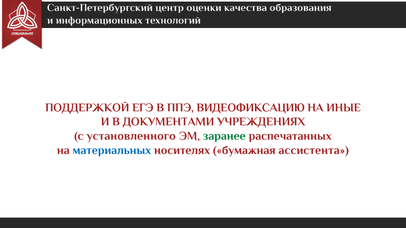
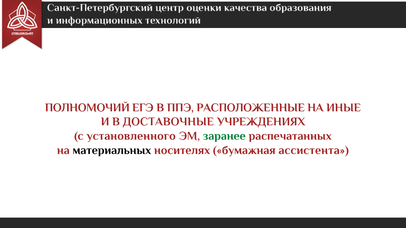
ПОДДЕРЖКОЙ: ПОДДЕРЖКОЙ -> ПОЛНОМОЧИЙ
ВИДЕОФИКСАЦИЮ: ВИДЕОФИКСАЦИЮ -> РАСПОЛОЖЕННЫЕ
ДОКУМЕНТАМИ: ДОКУМЕНТАМИ -> ДОСТАВОЧНЫЕ
материальных colour: blue -> black
